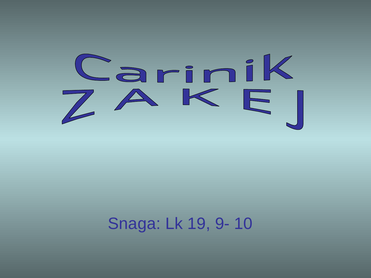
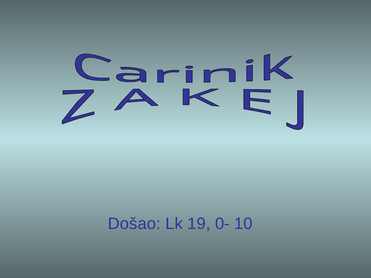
Snaga: Snaga -> Došao
9-: 9- -> 0-
